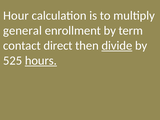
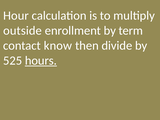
general: general -> outside
direct: direct -> know
divide underline: present -> none
